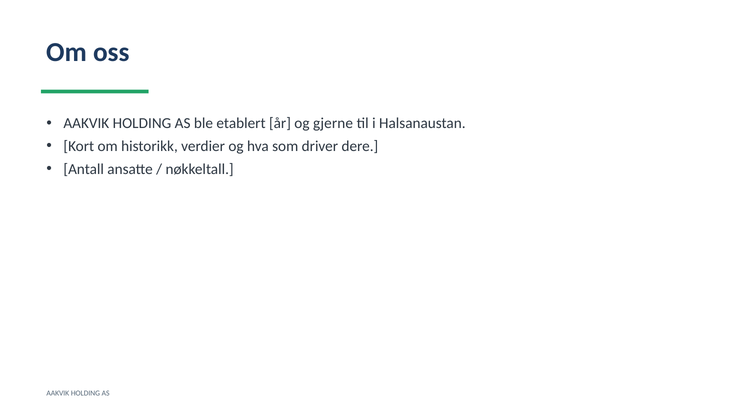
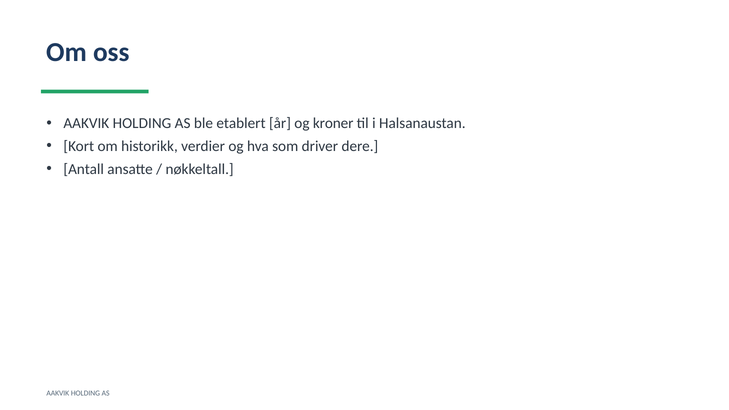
gjerne: gjerne -> kroner
